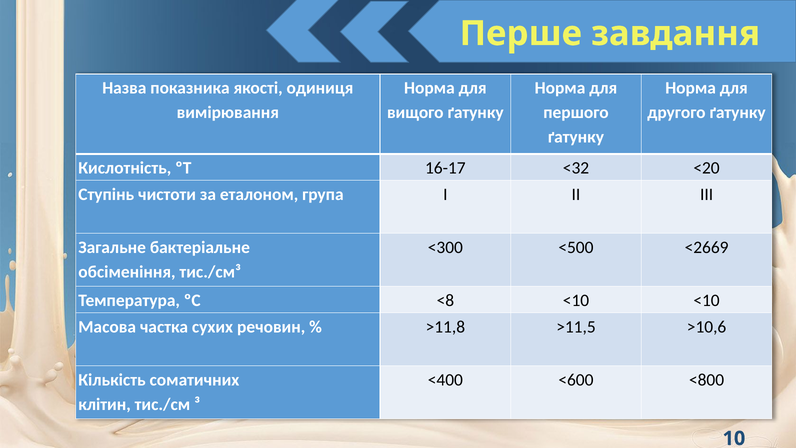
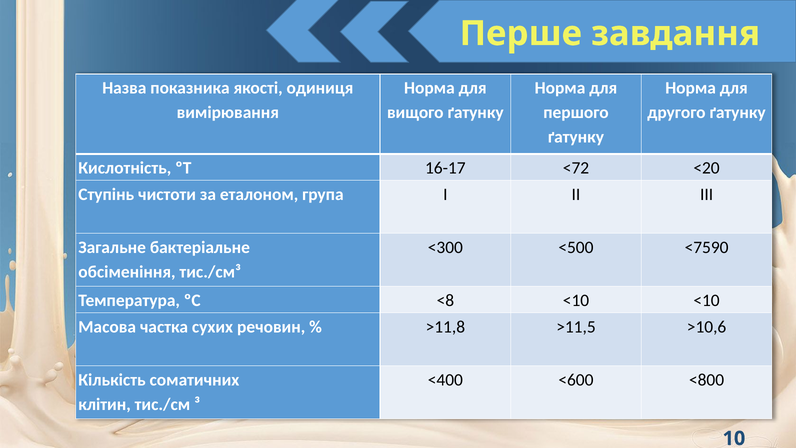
<32: <32 -> <72
<2669: <2669 -> <7590
